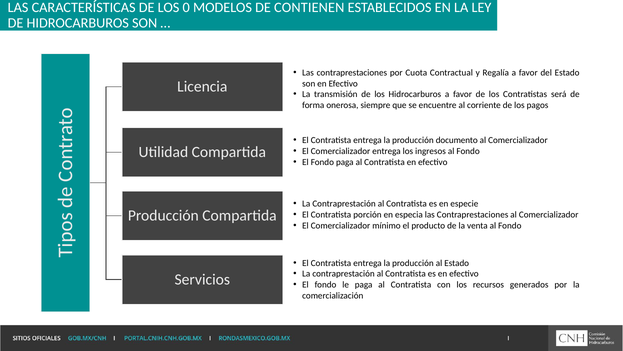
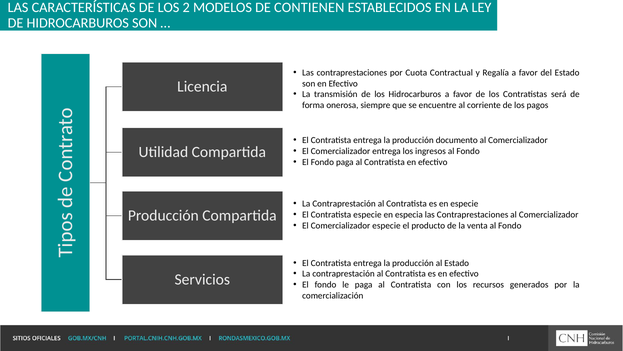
0: 0 -> 2
Contratista porción: porción -> especie
Comercializador mínimo: mínimo -> especie
